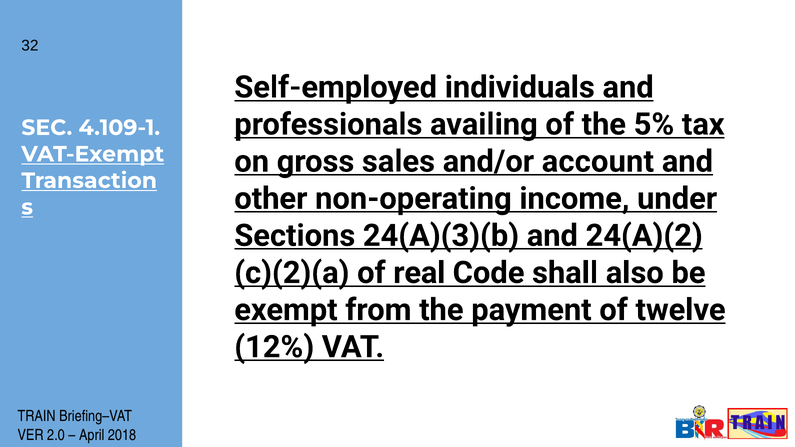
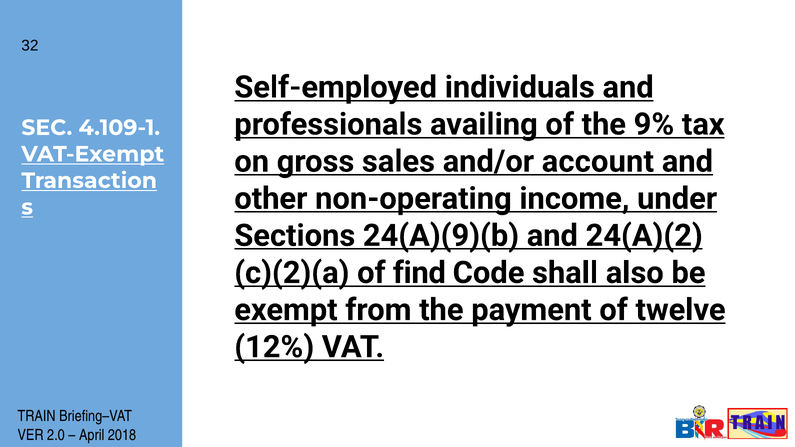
5%: 5% -> 9%
24(A)(3)(b: 24(A)(3)(b -> 24(A)(9)(b
real: real -> find
